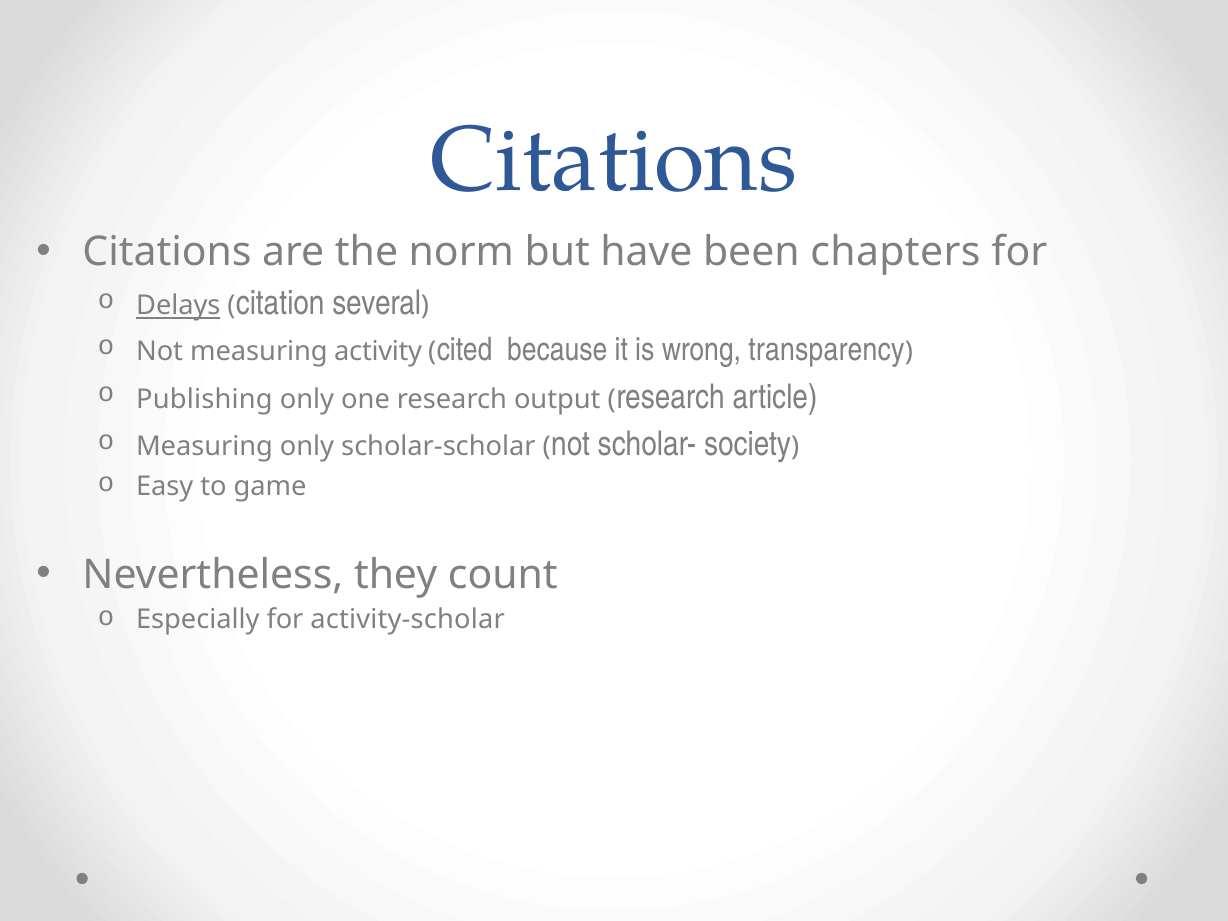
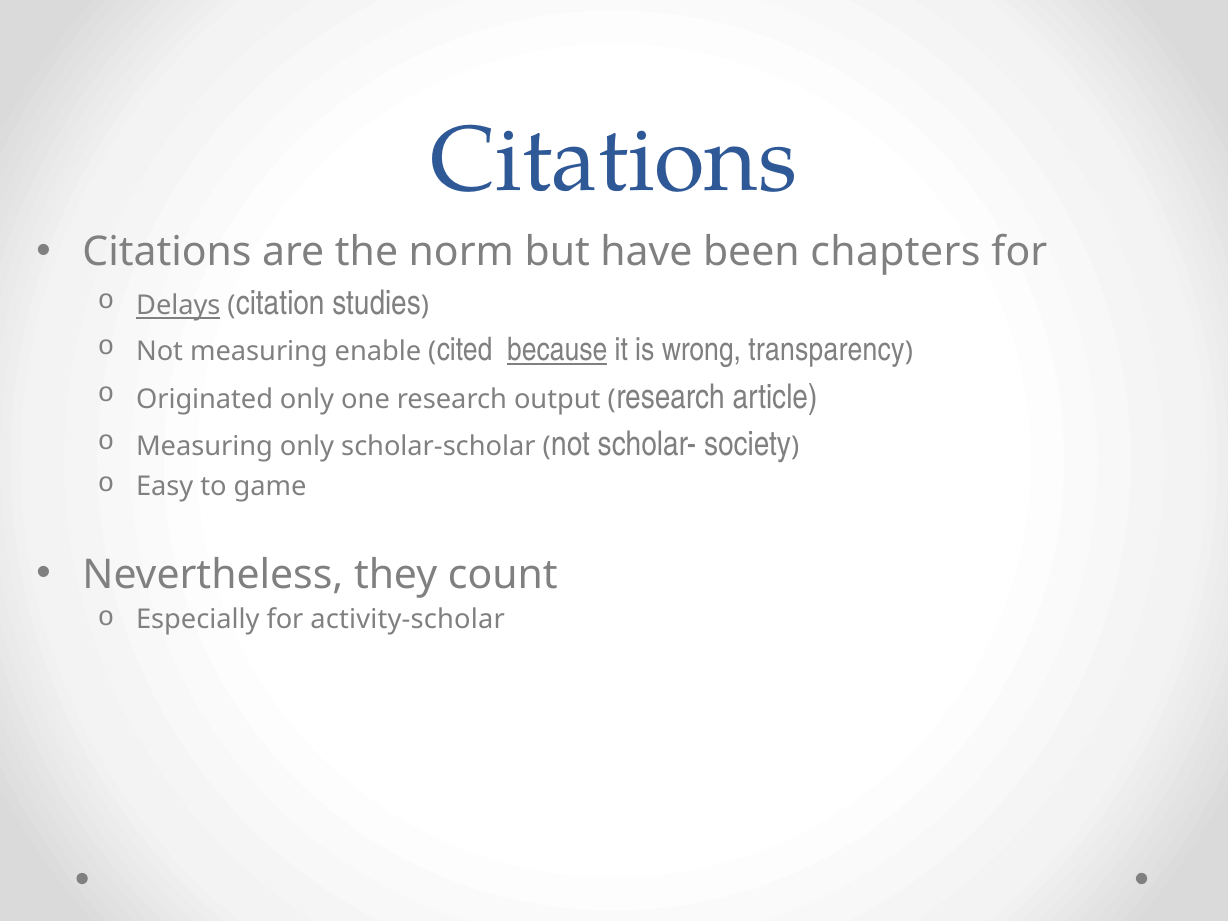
several: several -> studies
activity: activity -> enable
because underline: none -> present
Publishing: Publishing -> Originated
